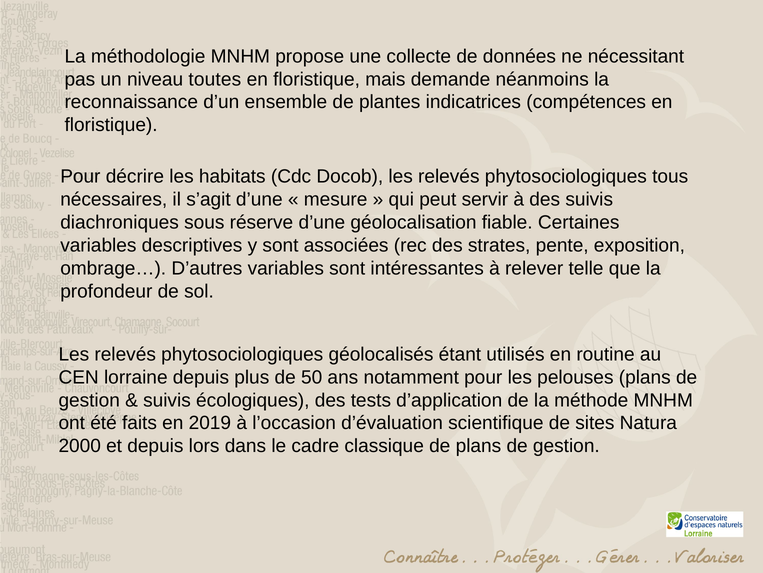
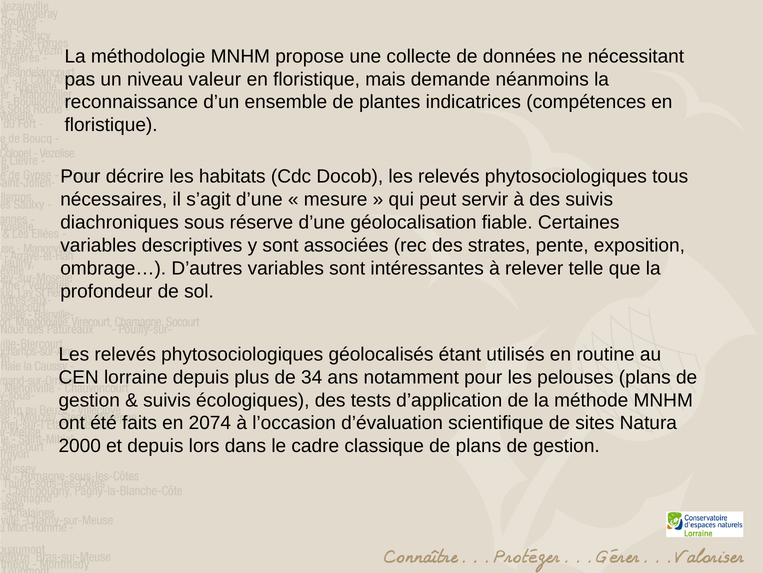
toutes: toutes -> valeur
50: 50 -> 34
2019: 2019 -> 2074
